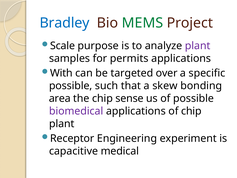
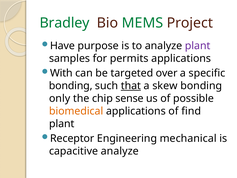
Bradley colour: blue -> green
Scale: Scale -> Have
possible at (71, 86): possible -> bonding
that underline: none -> present
area: area -> only
biomedical colour: purple -> orange
of chip: chip -> find
experiment: experiment -> mechanical
capacitive medical: medical -> analyze
